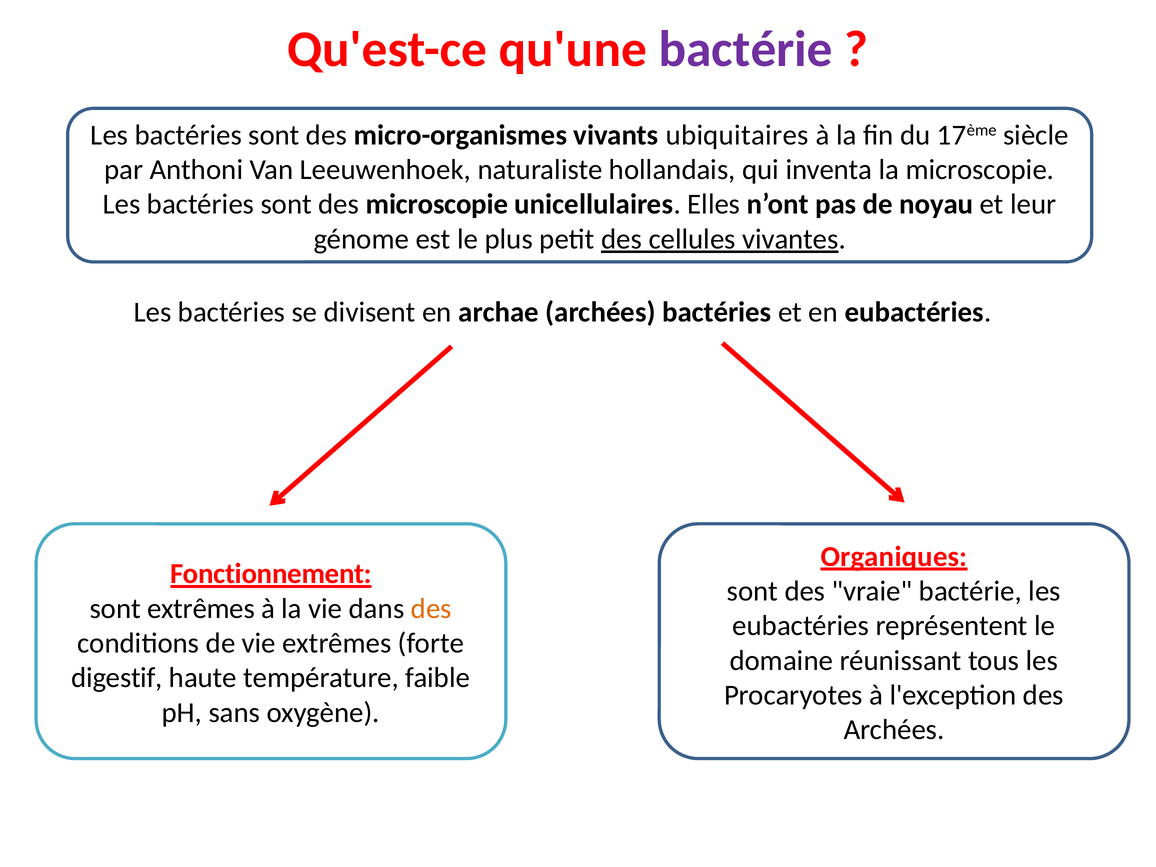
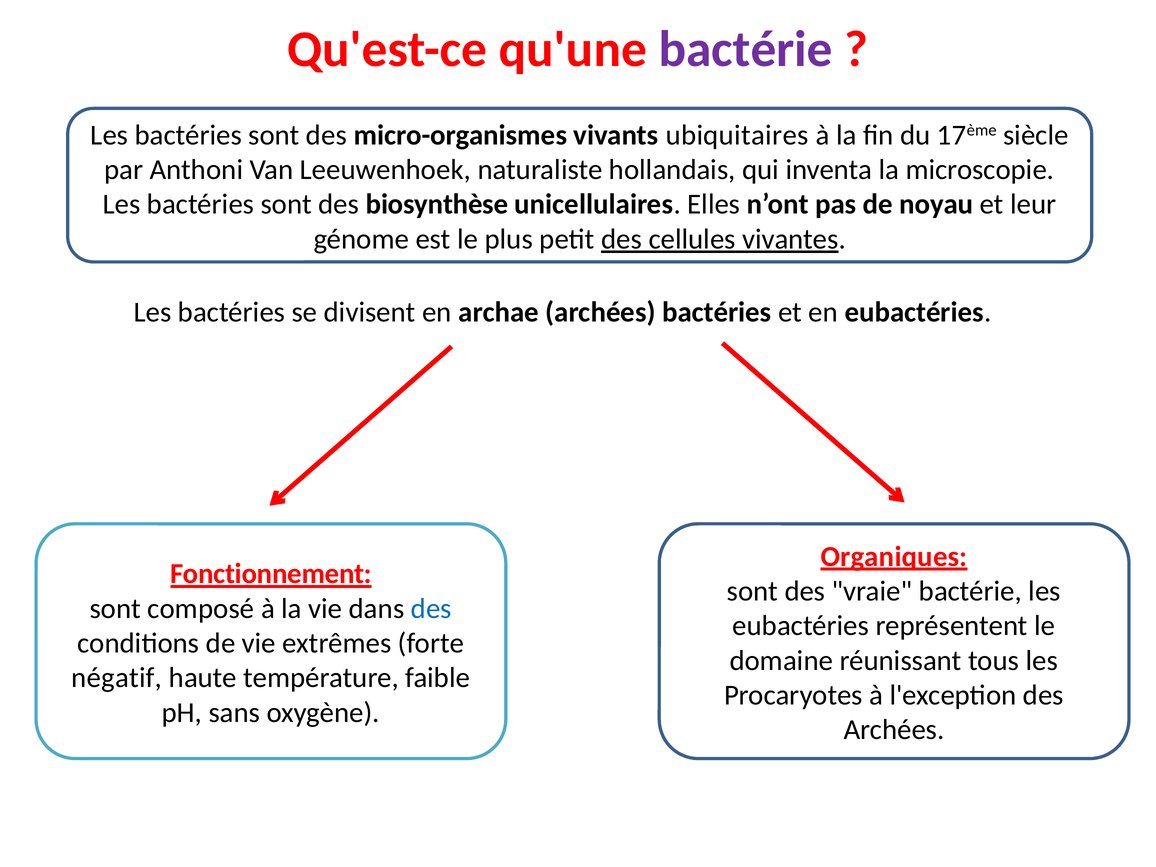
des microscopie: microscopie -> biosynthèse
sont extrêmes: extrêmes -> composé
des at (431, 609) colour: orange -> blue
digestif: digestif -> négatif
